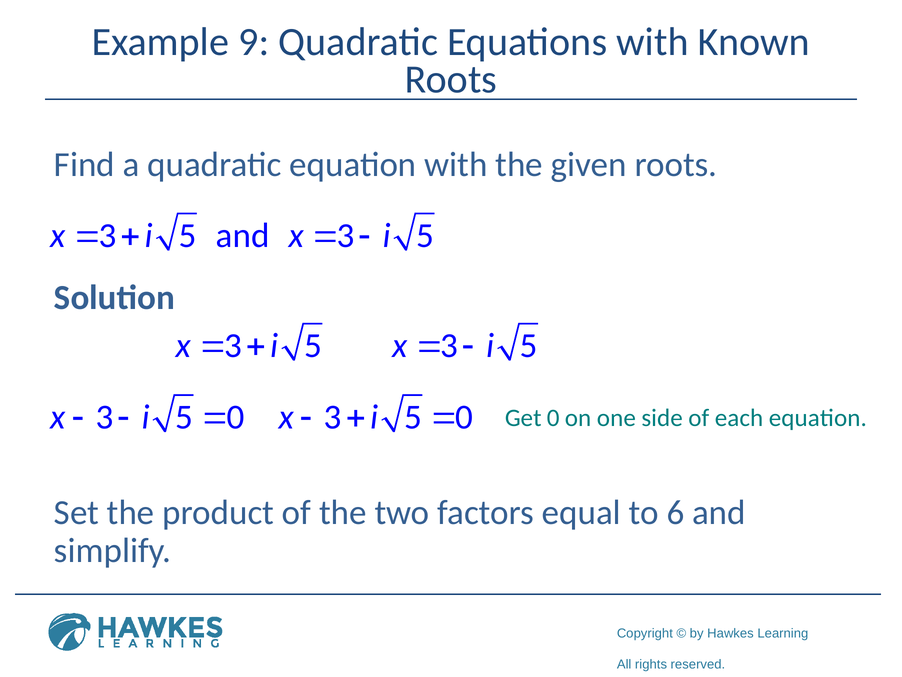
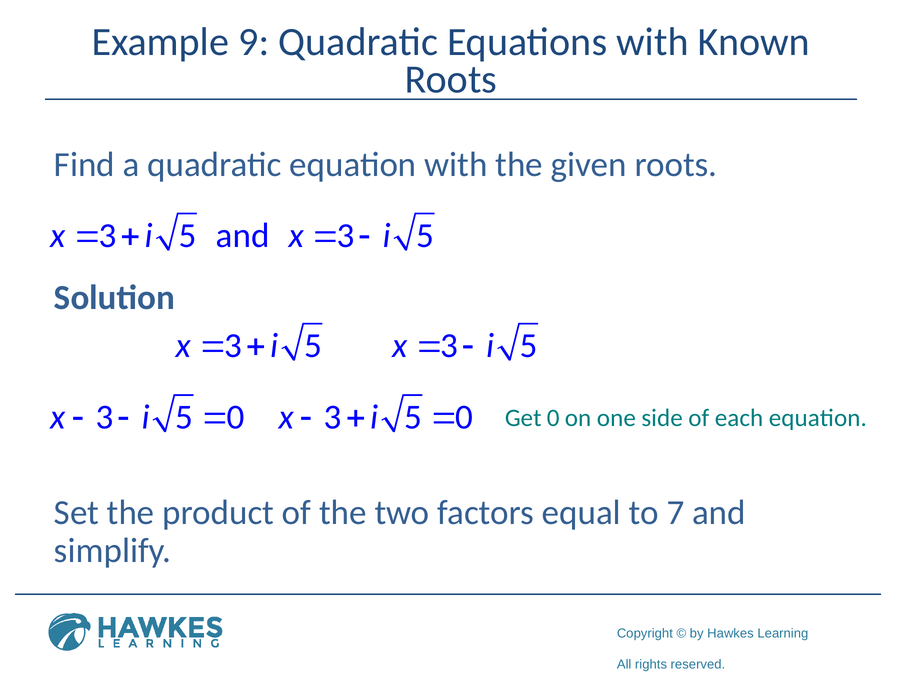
6: 6 -> 7
